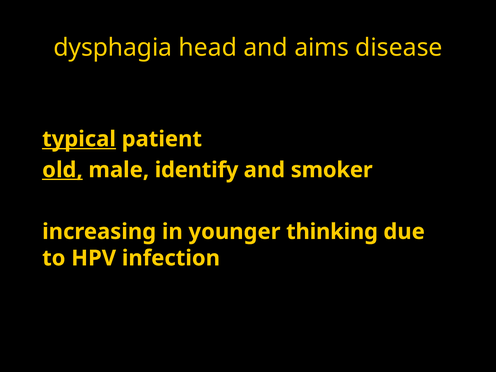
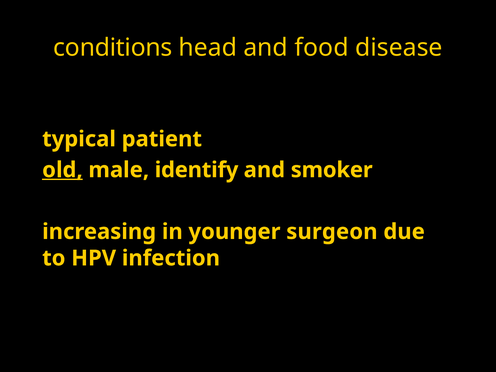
dysphagia: dysphagia -> conditions
aims: aims -> food
typical underline: present -> none
thinking: thinking -> surgeon
